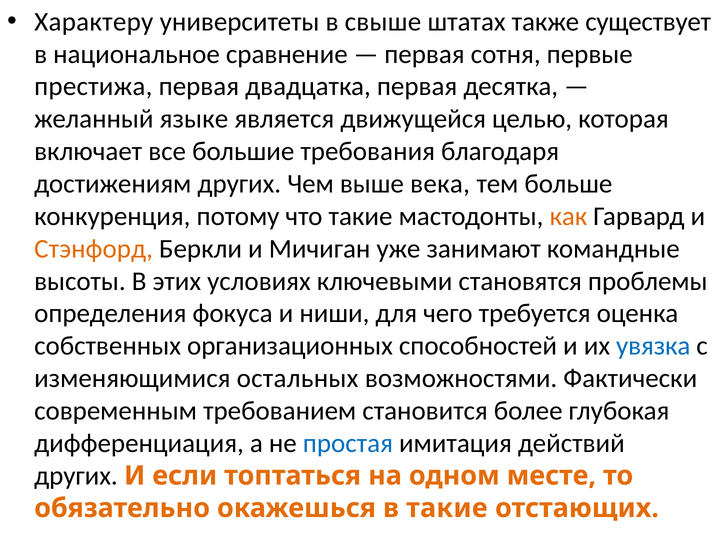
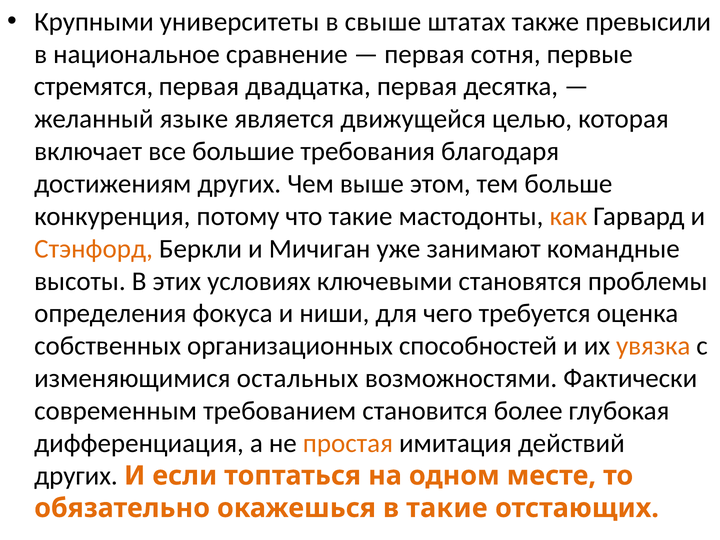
Характеру: Характеру -> Крупными
существует: существует -> превысили
престижа: престижа -> стремятся
века: века -> этом
увязка colour: blue -> orange
простая colour: blue -> orange
